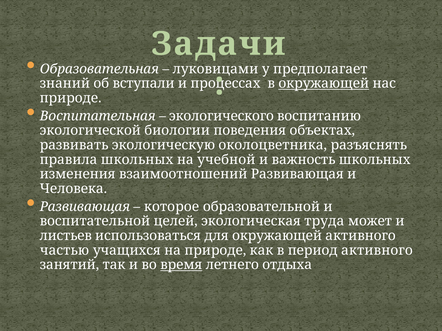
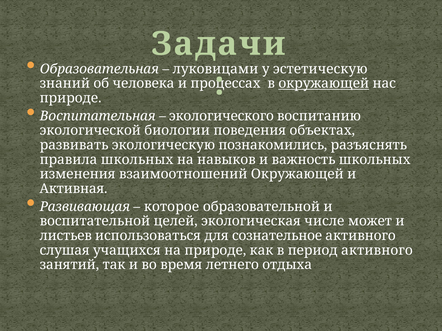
предполагает: предполагает -> эстетическую
вступали: вступали -> человека
околоцветника: околоцветника -> познакомились
учебной: учебной -> навыков
взаимоотношений Развивающая: Развивающая -> Окружающей
Человека: Человека -> Активная
труда: труда -> числе
для окружающей: окружающей -> сознательное
частью: частью -> слушая
время underline: present -> none
